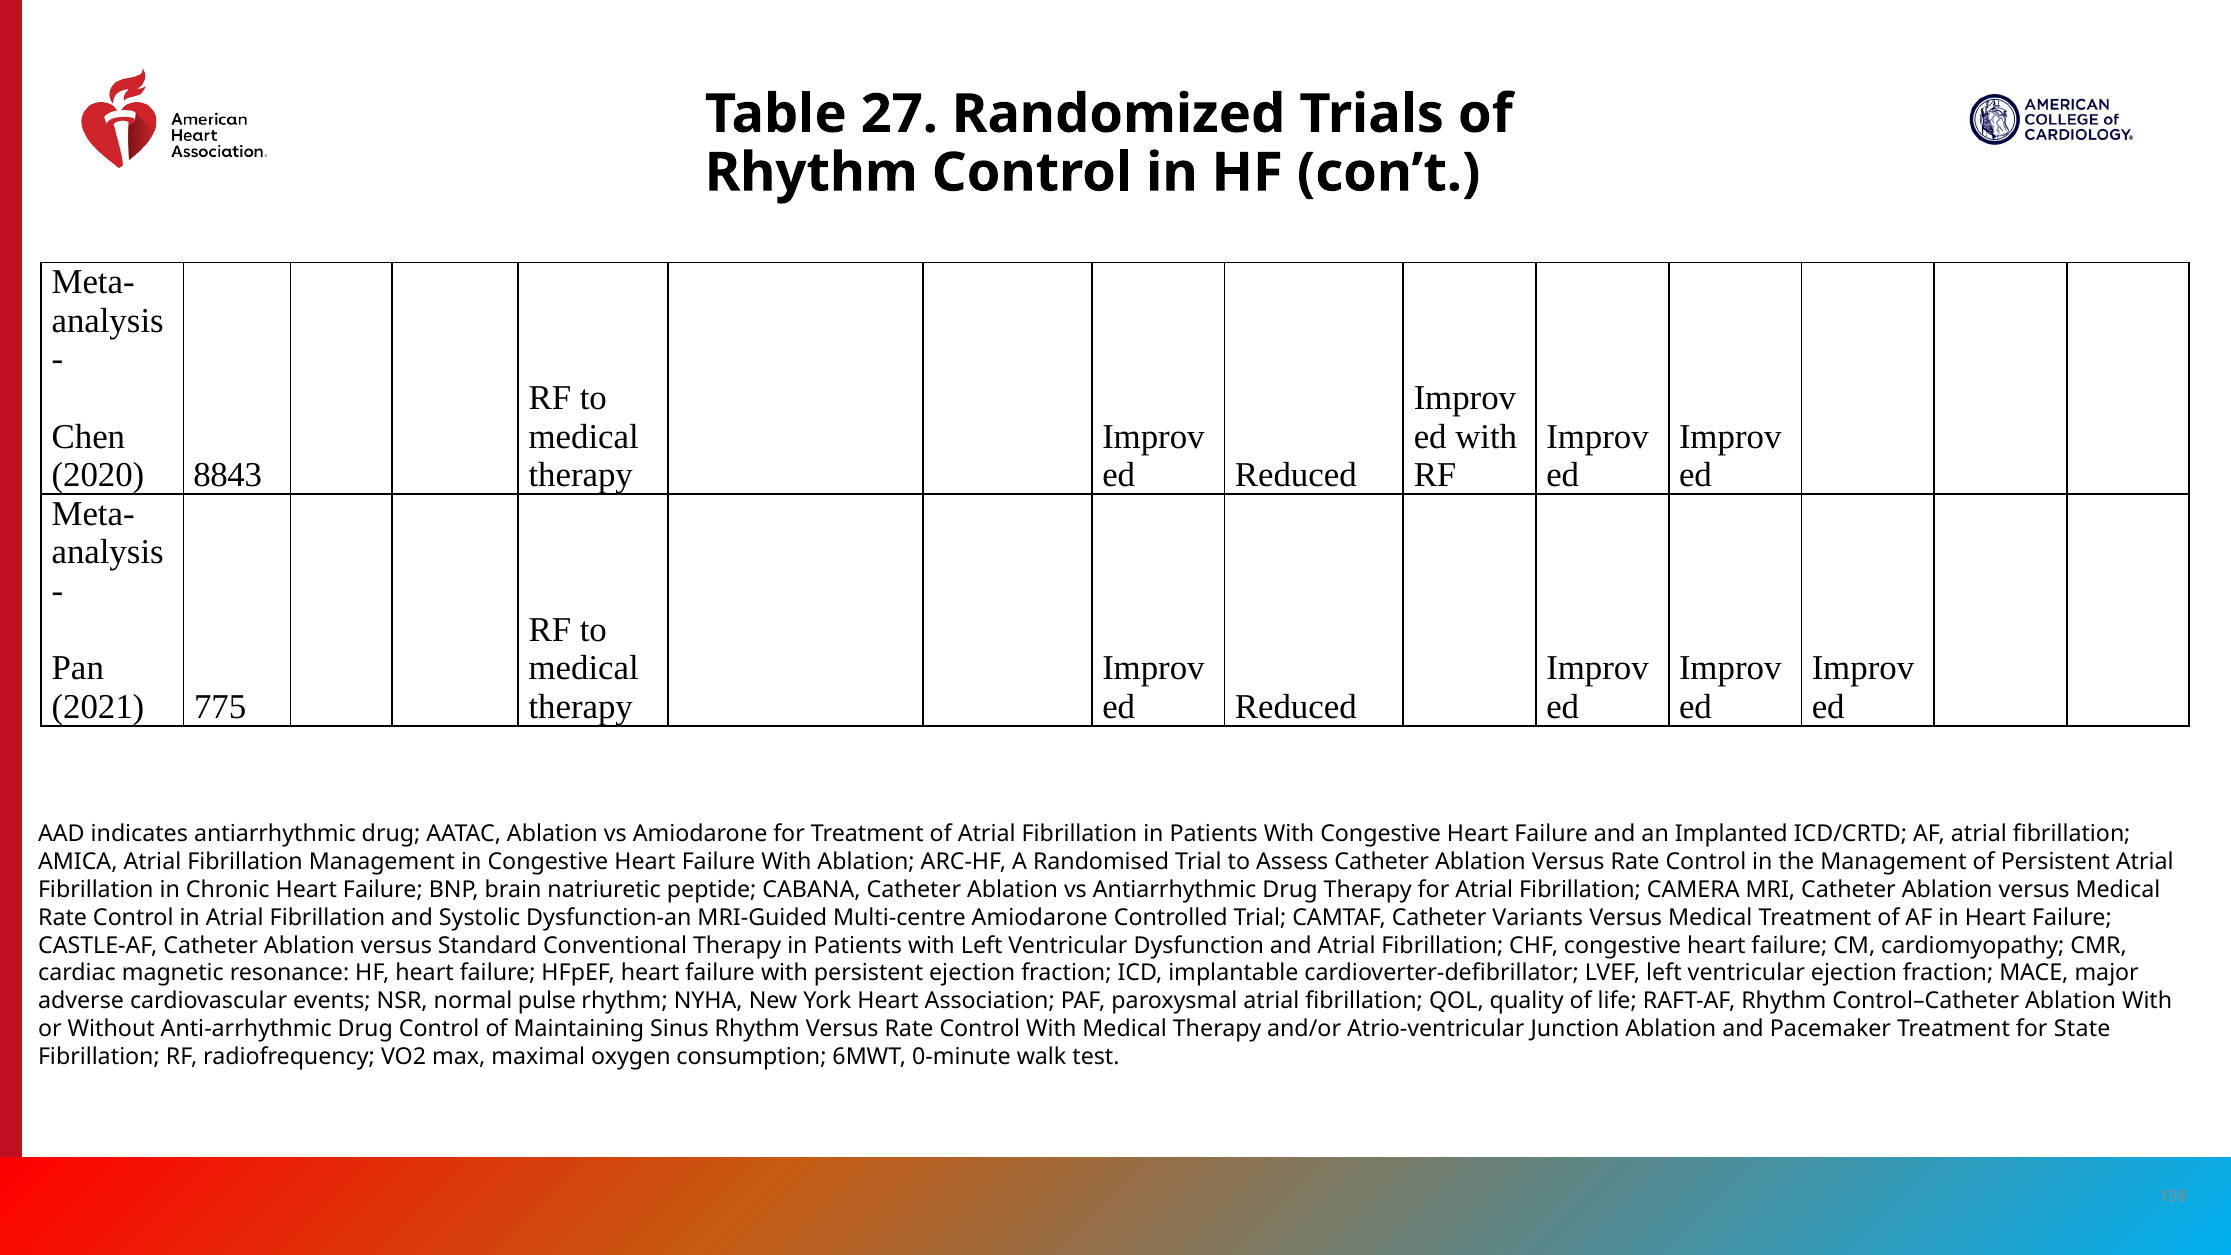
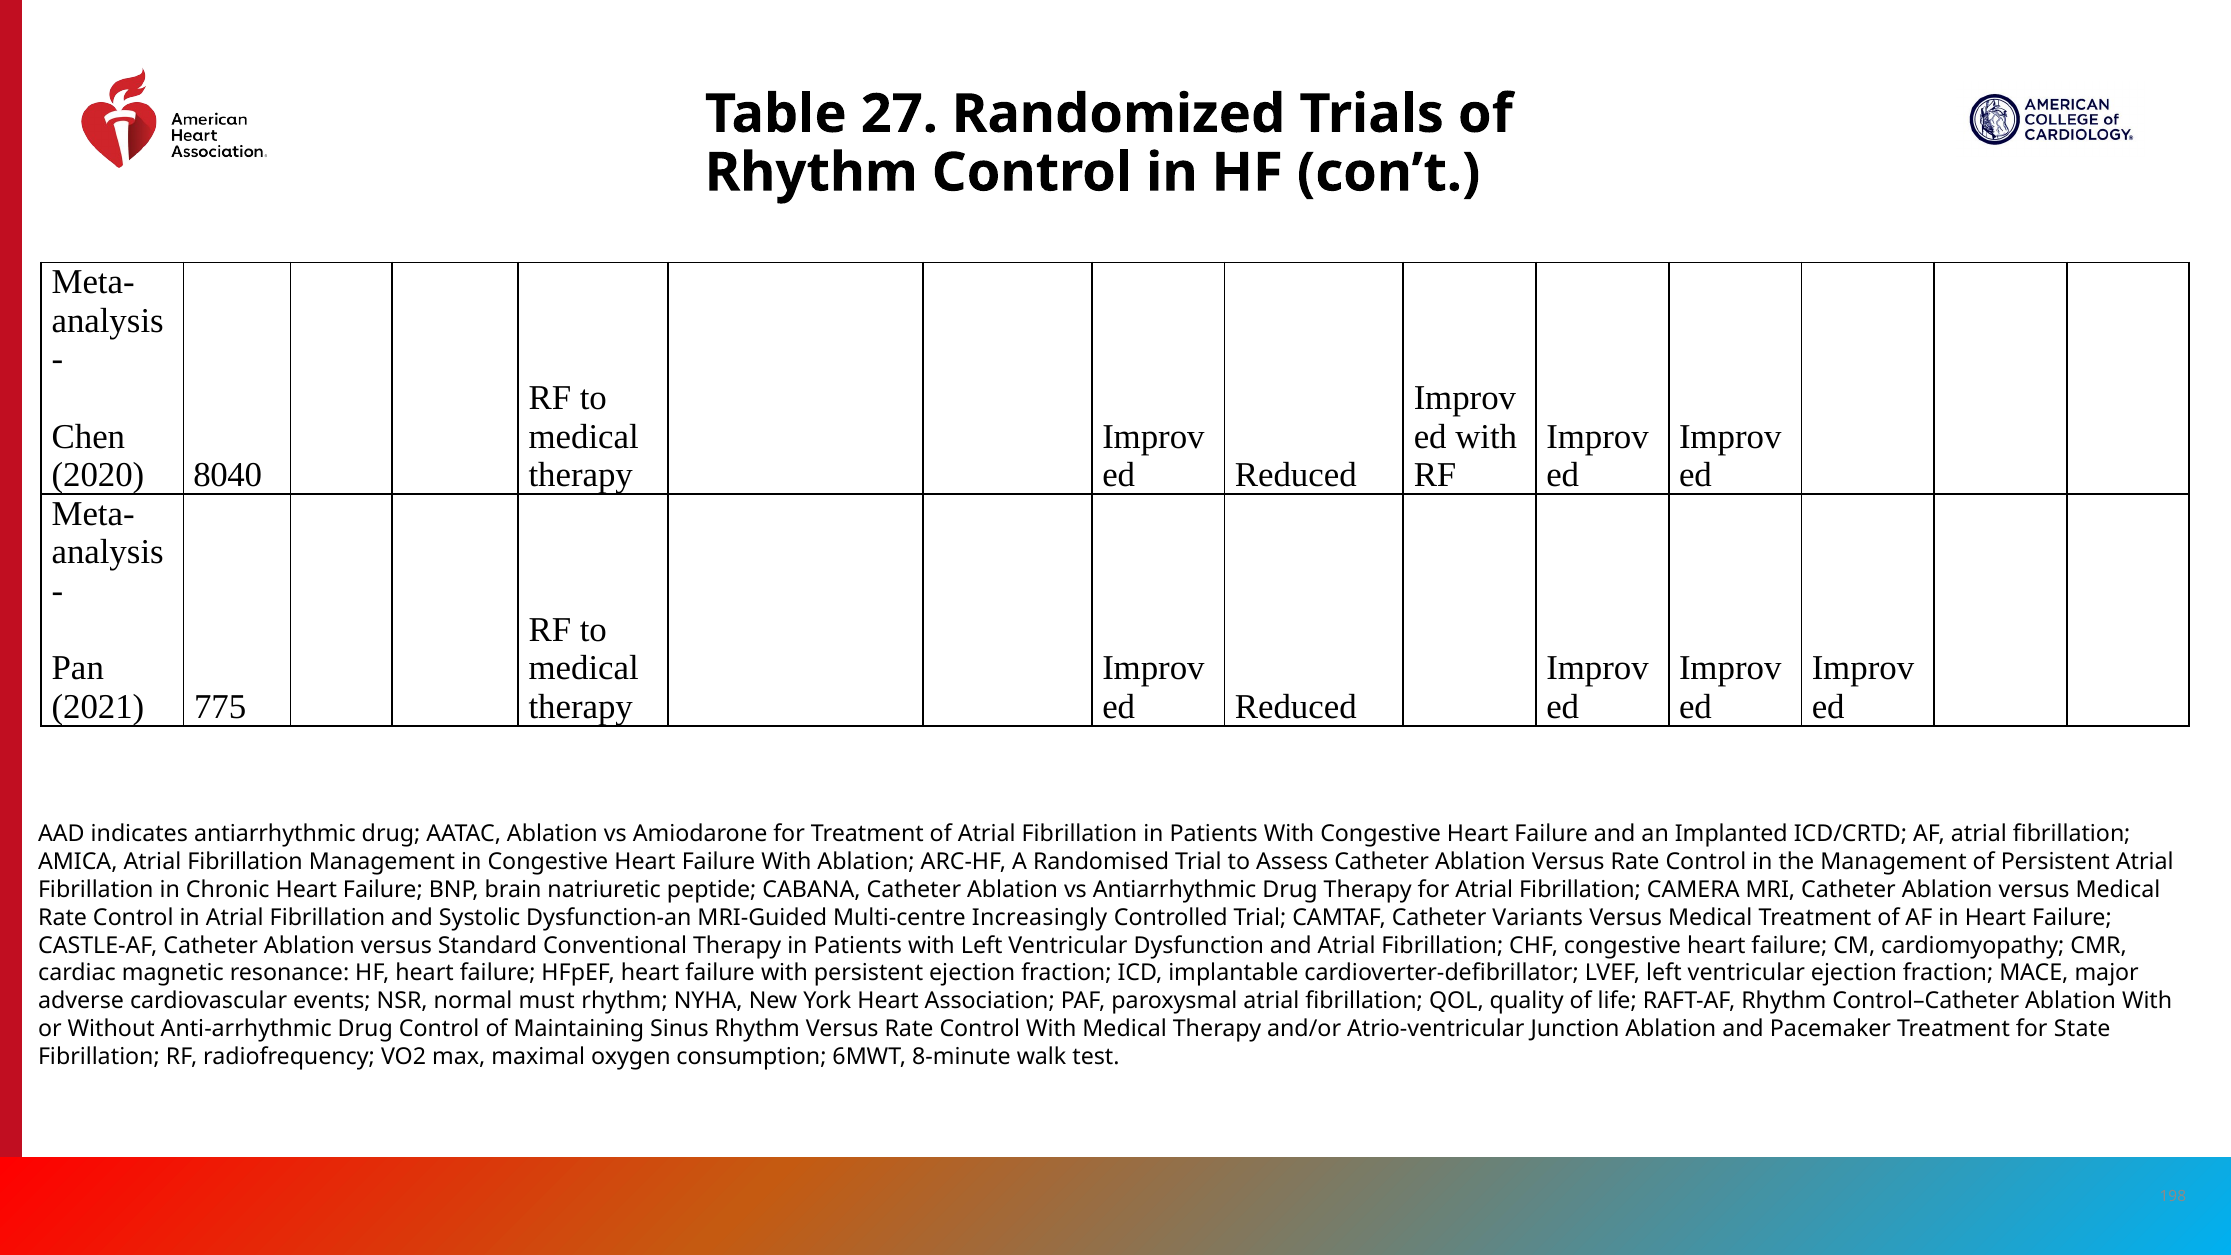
8843: 8843 -> 8040
Multi-centre Amiodarone: Amiodarone -> Increasingly
pulse: pulse -> must
0-minute: 0-minute -> 8-minute
